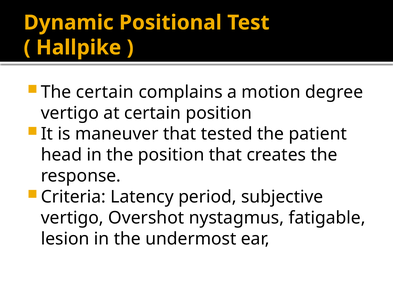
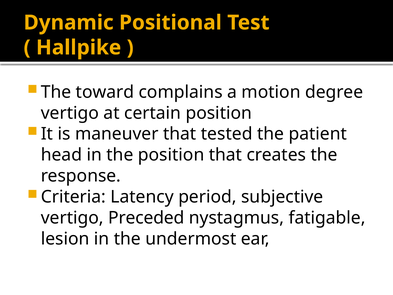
The certain: certain -> toward
Overshot: Overshot -> Preceded
